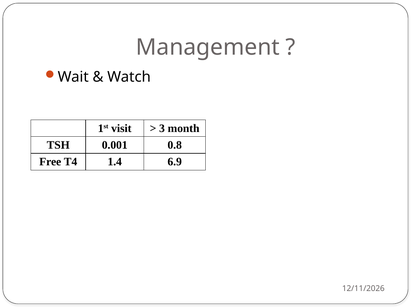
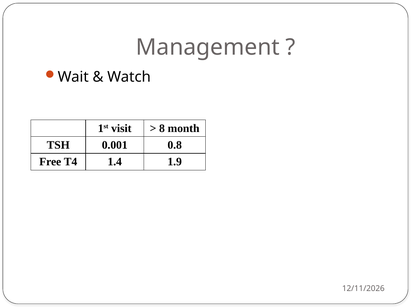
3: 3 -> 8
6.9: 6.9 -> 1.9
